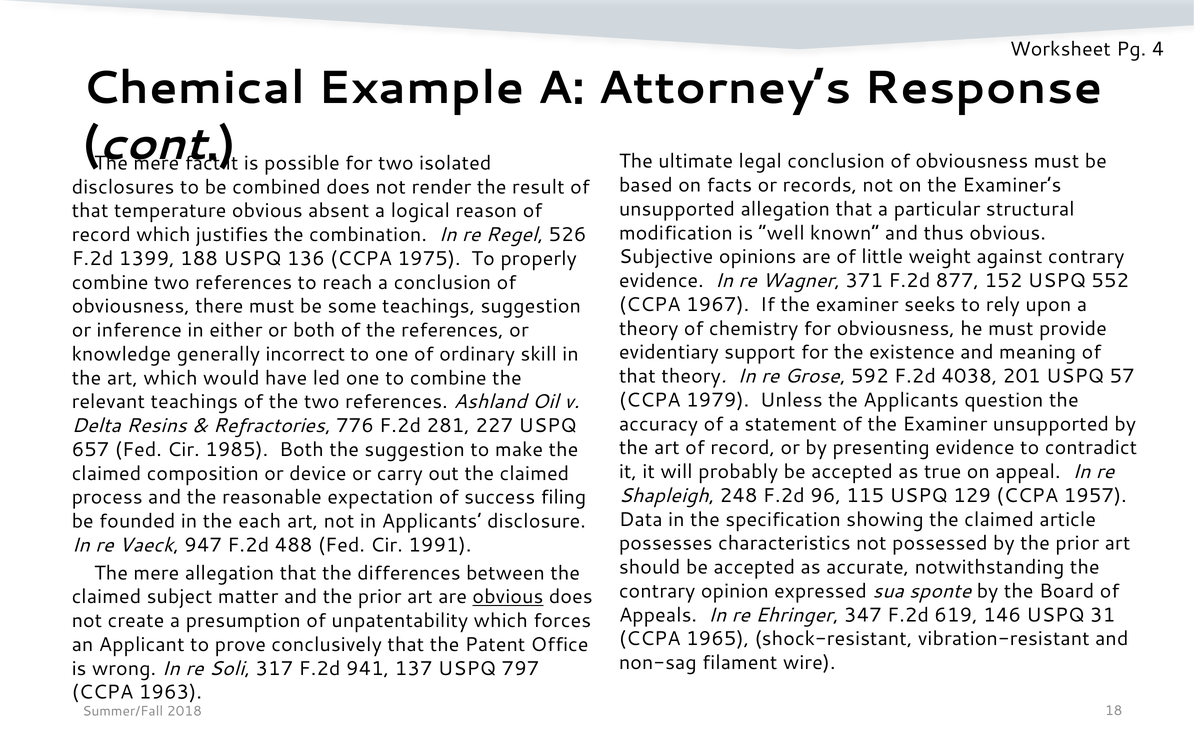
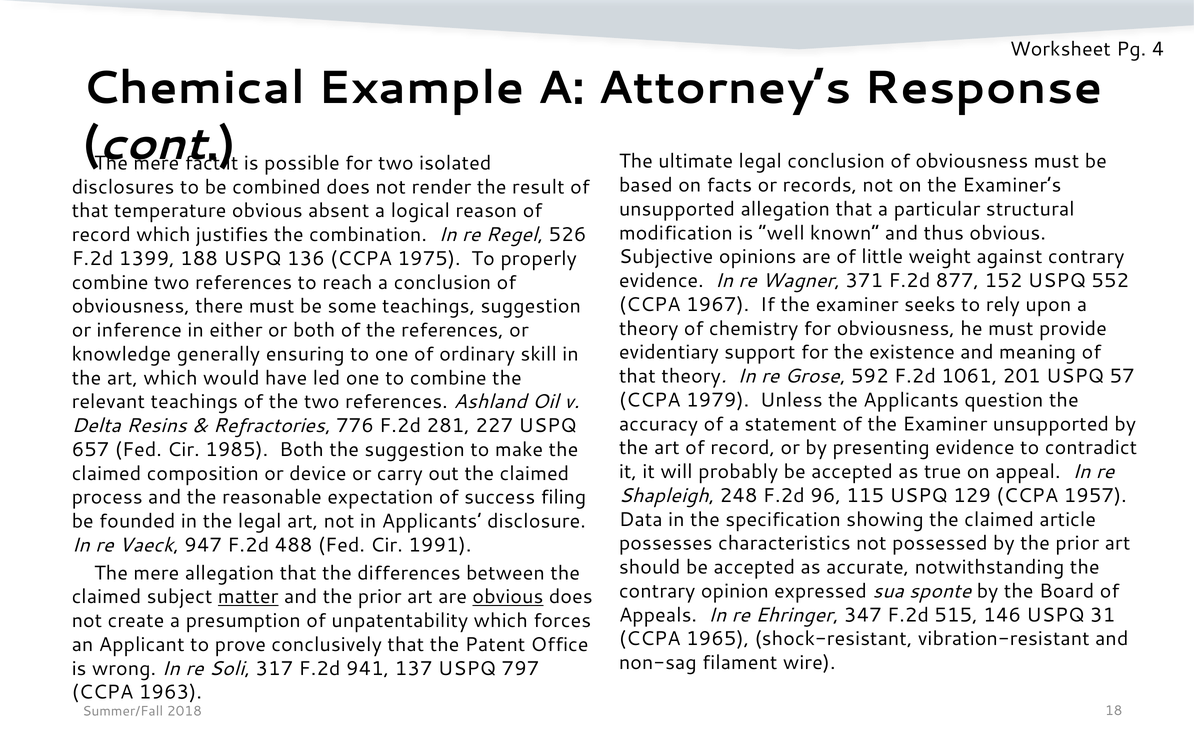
incorrect: incorrect -> ensuring
4038: 4038 -> 1061
the each: each -> legal
matter underline: none -> present
619: 619 -> 515
